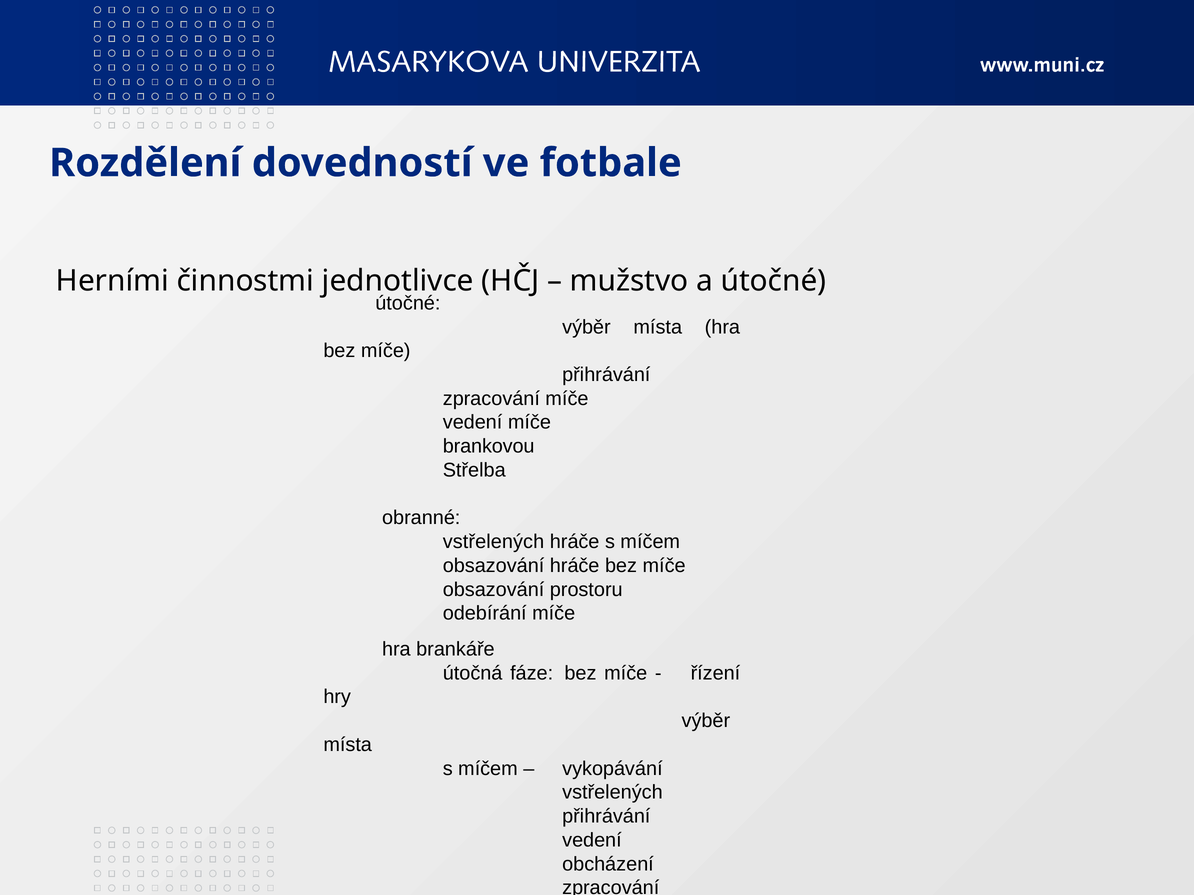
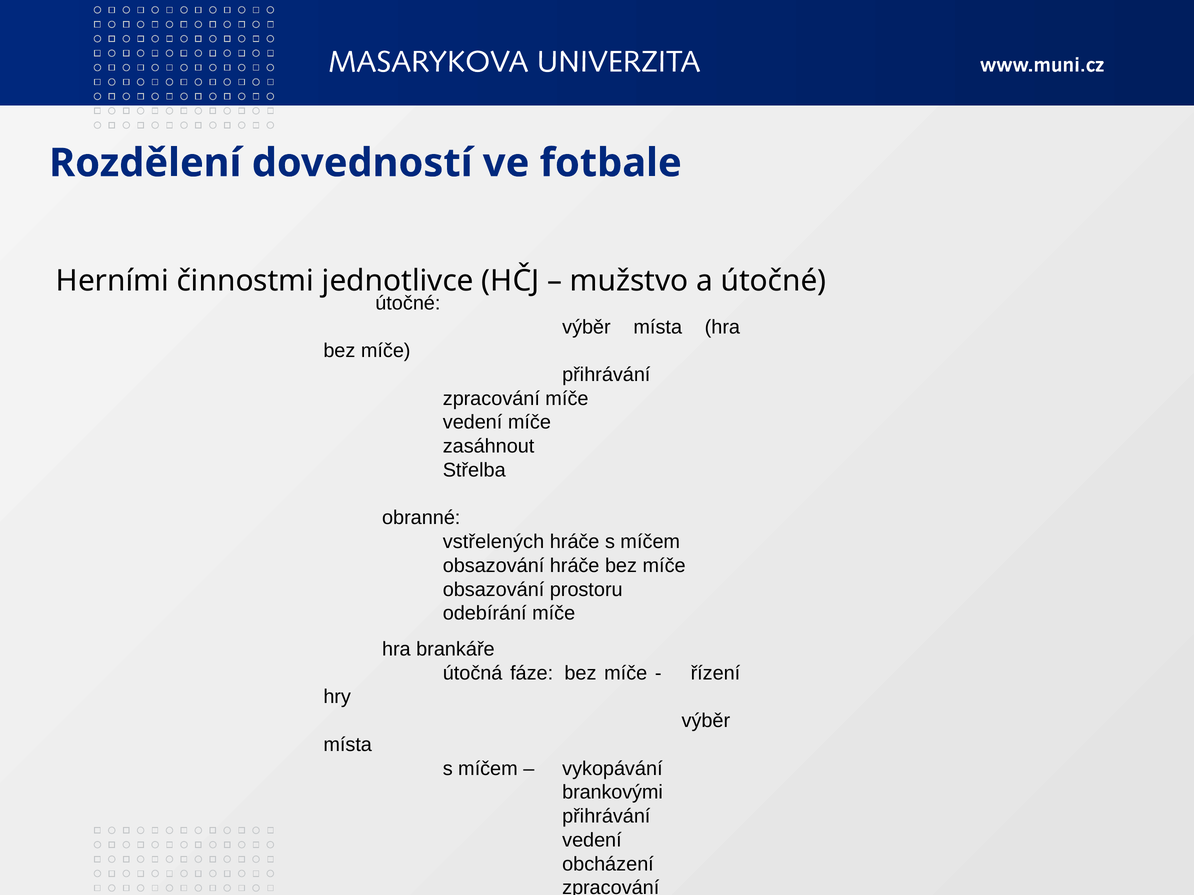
brankovou: brankovou -> zasáhnout
vstřelených at (612, 793): vstřelených -> brankovými
